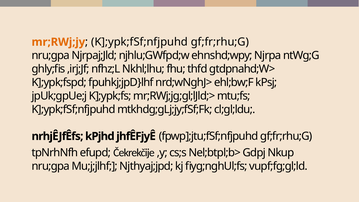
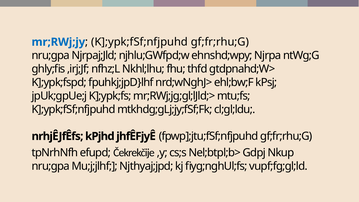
mr;RWj;jy colour: orange -> blue
